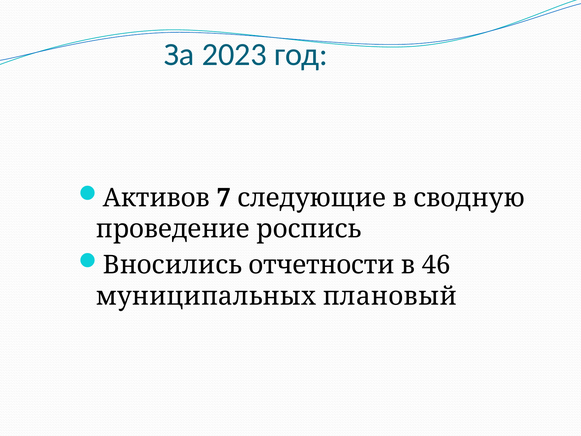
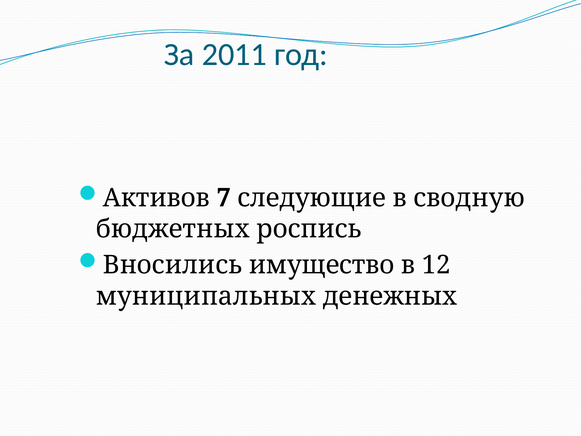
2023: 2023 -> 2011
проведение: проведение -> бюджетных
отчетности: отчетности -> имущество
46: 46 -> 12
плановый: плановый -> денежных
